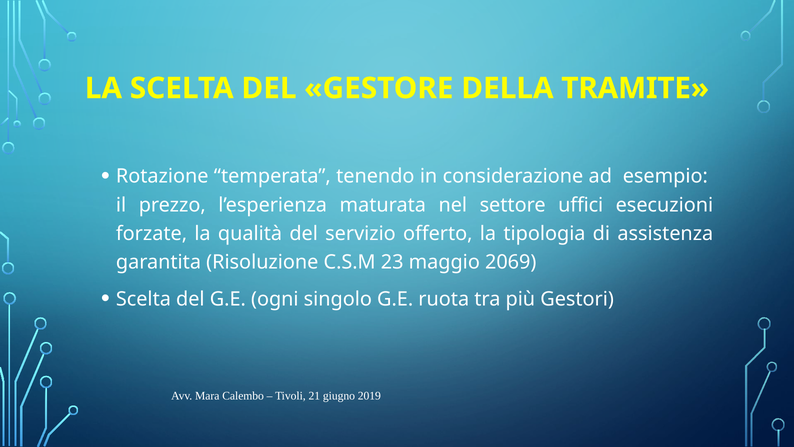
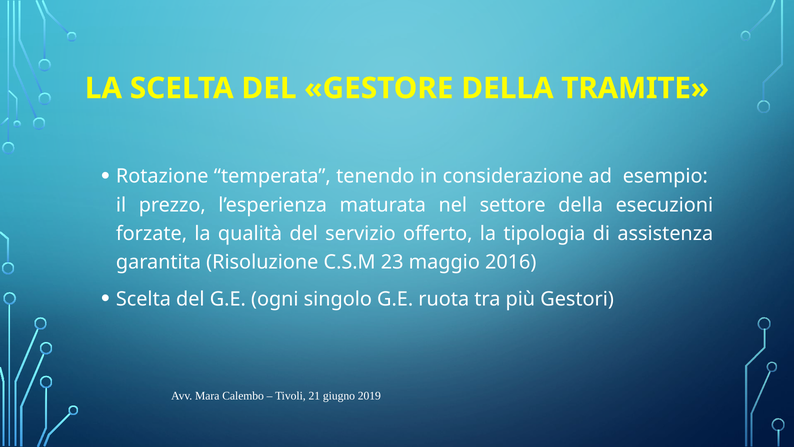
settore uffici: uffici -> della
2069: 2069 -> 2016
